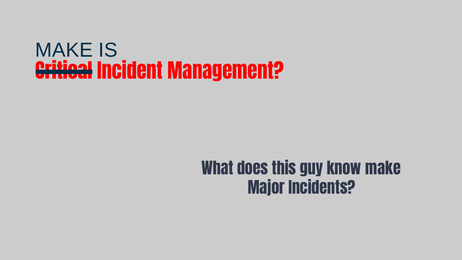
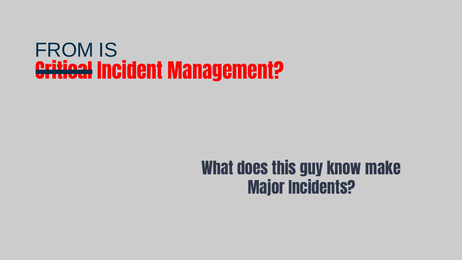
MAKE at (64, 50): MAKE -> FROM
